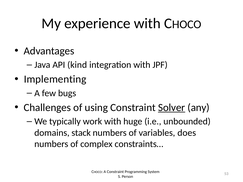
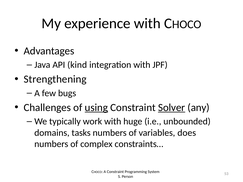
Implementing: Implementing -> Strengthening
using underline: none -> present
stack: stack -> tasks
